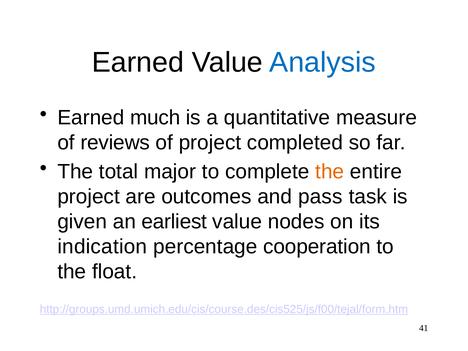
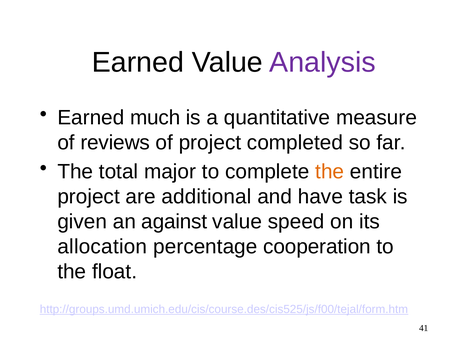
Analysis colour: blue -> purple
outcomes: outcomes -> additional
pass: pass -> have
earliest: earliest -> against
nodes: nodes -> speed
indication: indication -> allocation
